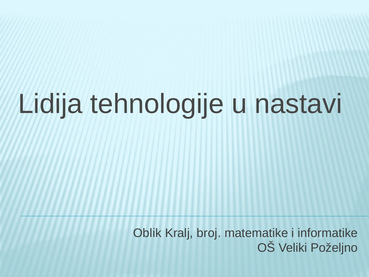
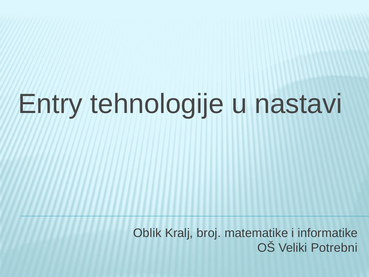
Lidija: Lidija -> Entry
Poželjno: Poželjno -> Potrebni
